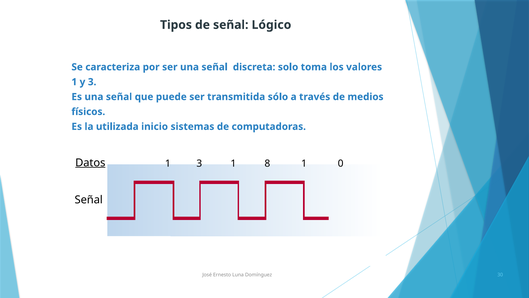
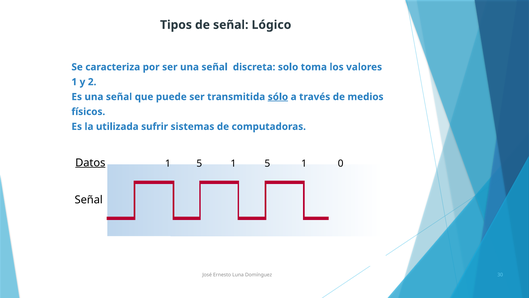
y 3: 3 -> 2
sólo underline: none -> present
inicio: inicio -> sufrir
3 at (199, 163): 3 -> 5
8 at (267, 163): 8 -> 5
